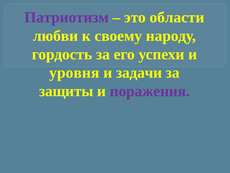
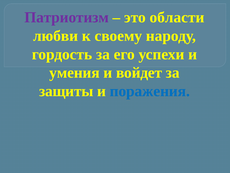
уровня: уровня -> умения
задачи: задачи -> войдет
поражения colour: purple -> blue
